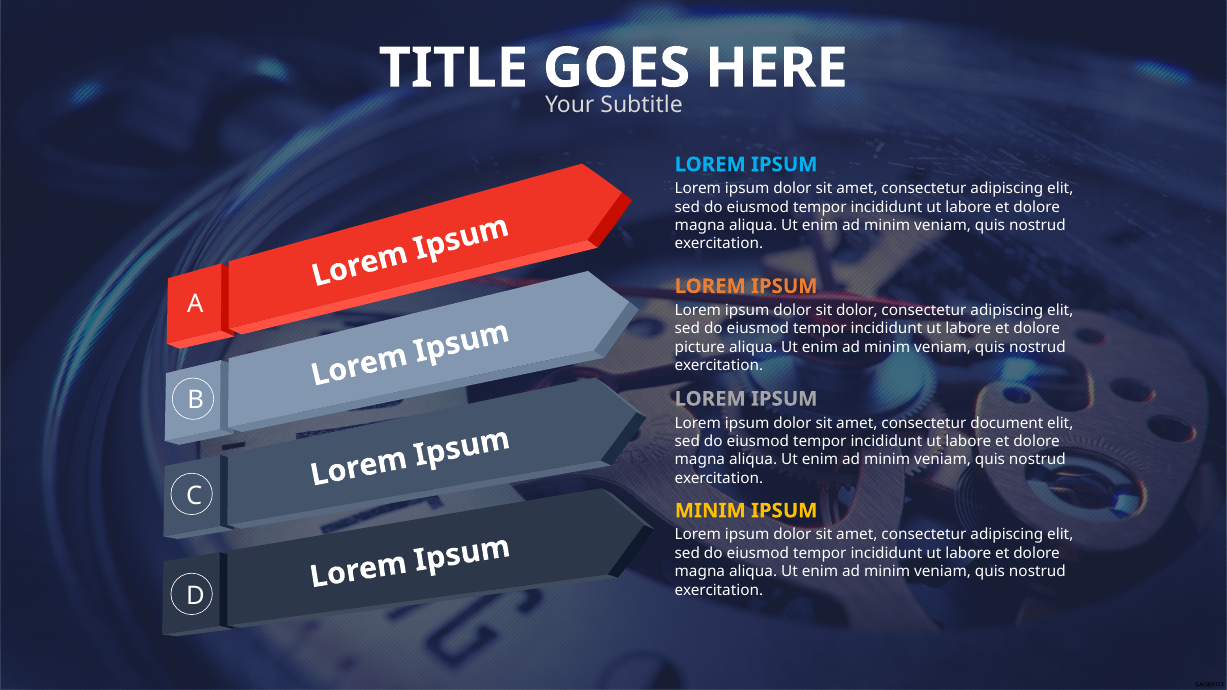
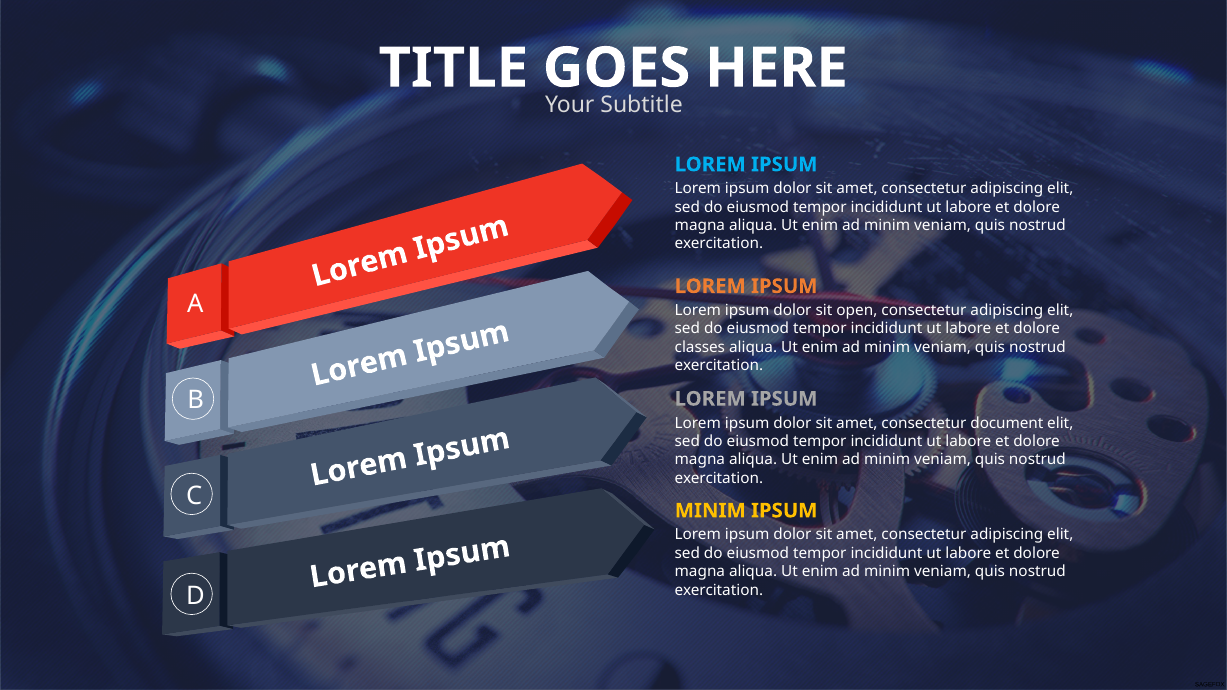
sit dolor: dolor -> open
picture: picture -> classes
